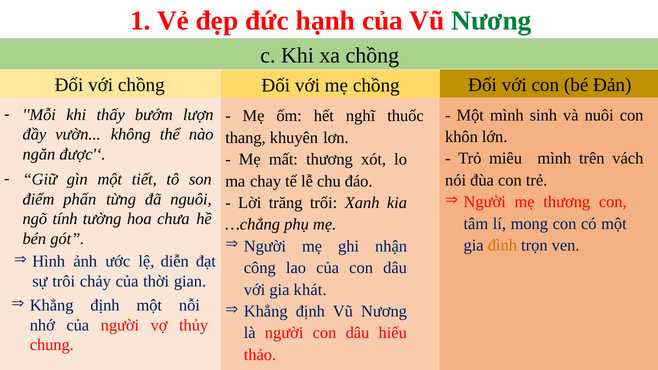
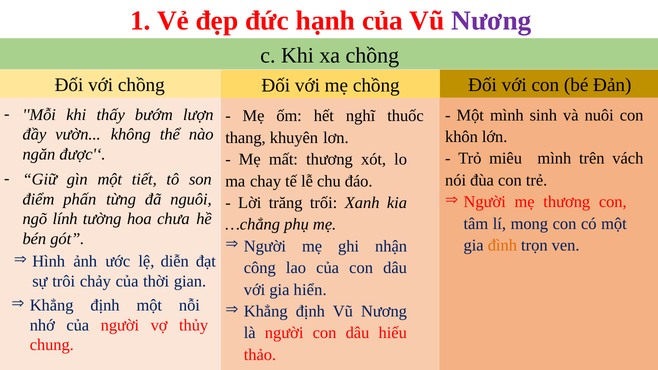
Nương at (491, 21) colour: green -> purple
tính: tính -> lính
khát: khát -> hiển
